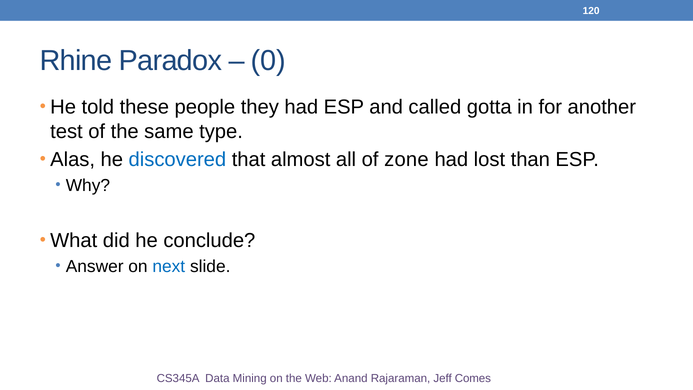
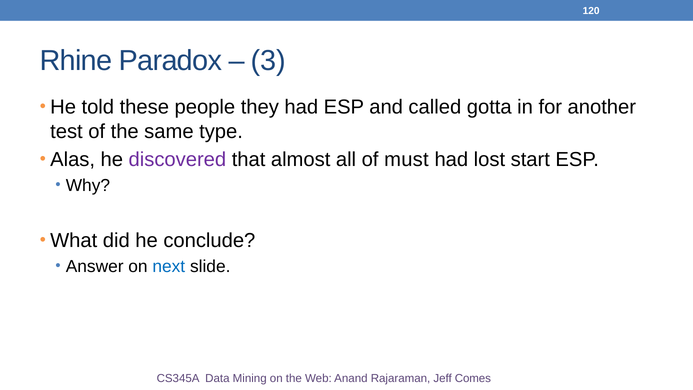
0: 0 -> 3
discovered colour: blue -> purple
zone: zone -> must
than: than -> start
